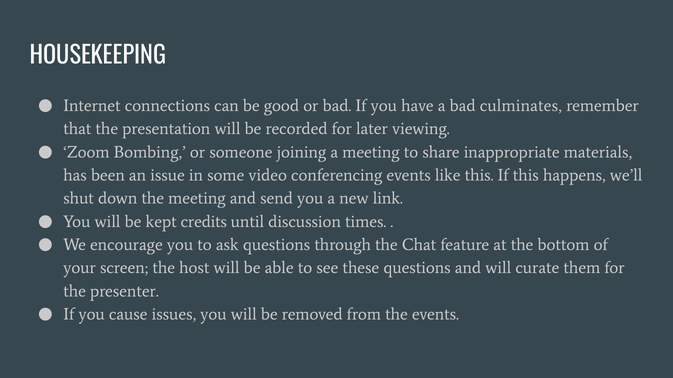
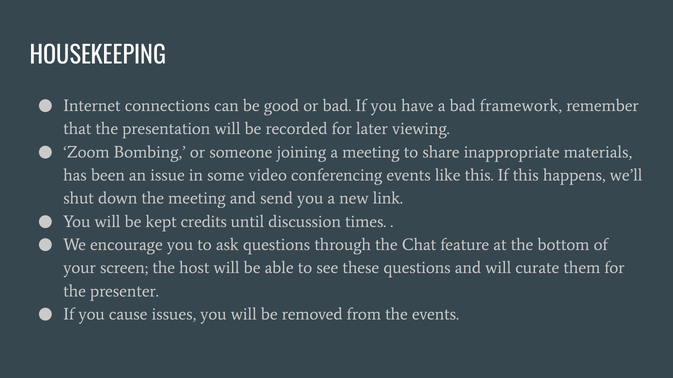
culminates: culminates -> framework
